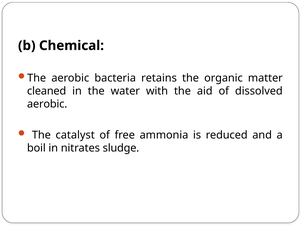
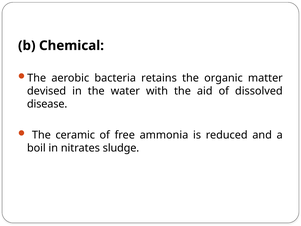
cleaned: cleaned -> devised
aerobic at (47, 104): aerobic -> disease
catalyst: catalyst -> ceramic
